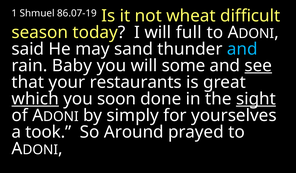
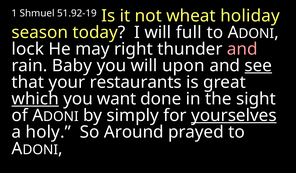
86.07-19: 86.07-19 -> 51.92-19
difficult: difficult -> holiday
said: said -> lock
sand: sand -> right
and at (242, 49) colour: light blue -> pink
some: some -> upon
soon: soon -> want
sight underline: present -> none
yourselves underline: none -> present
took: took -> holy
